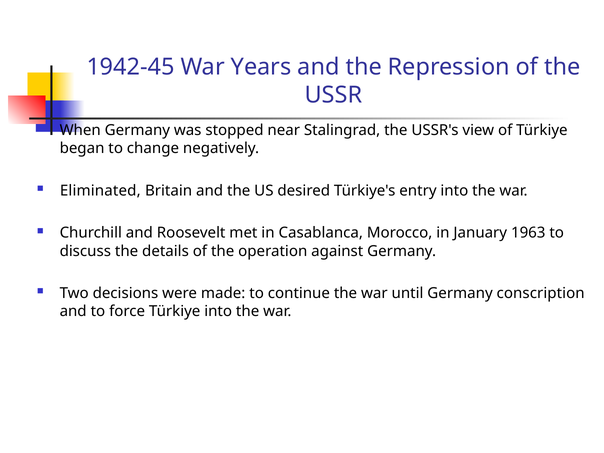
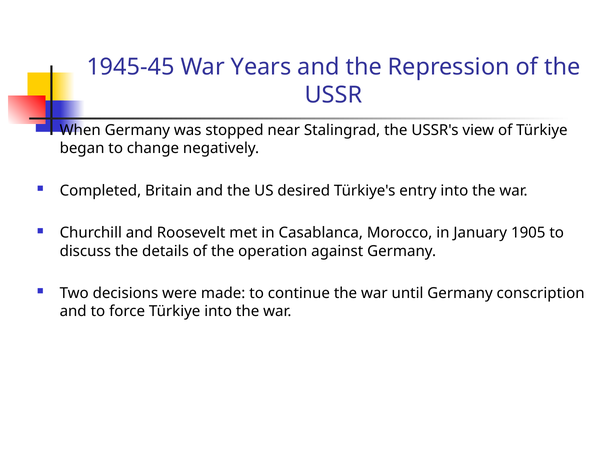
1942-45: 1942-45 -> 1945-45
Eliminated: Eliminated -> Completed
1963: 1963 -> 1905
